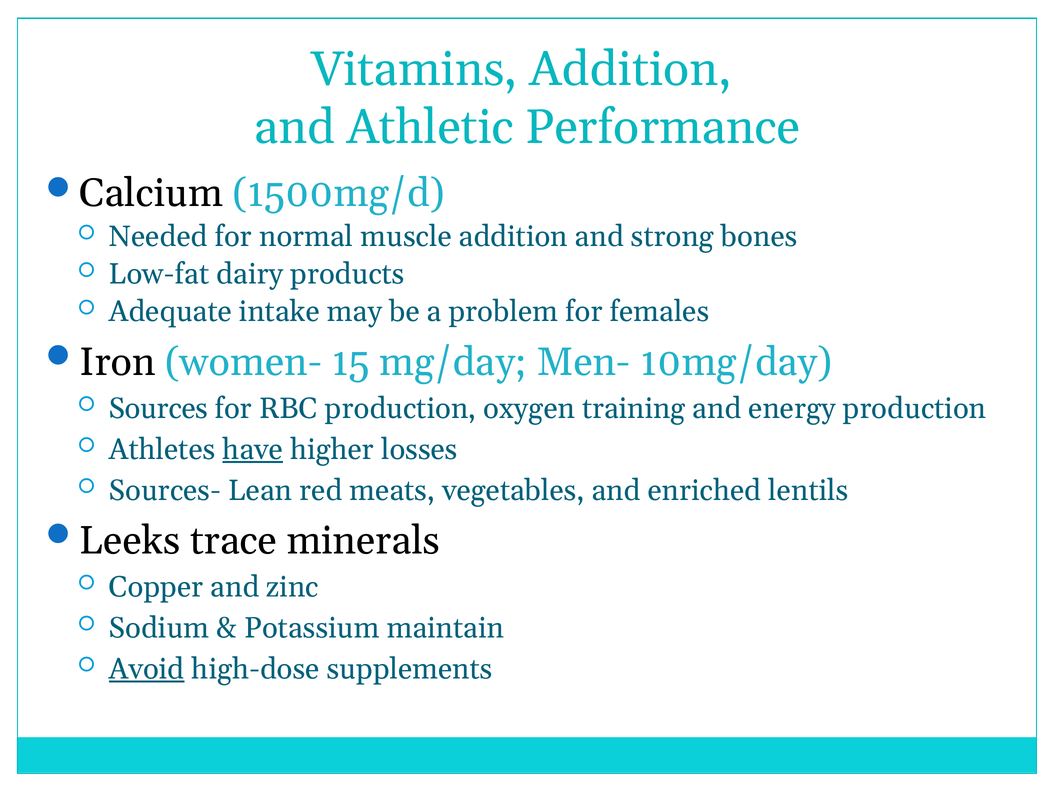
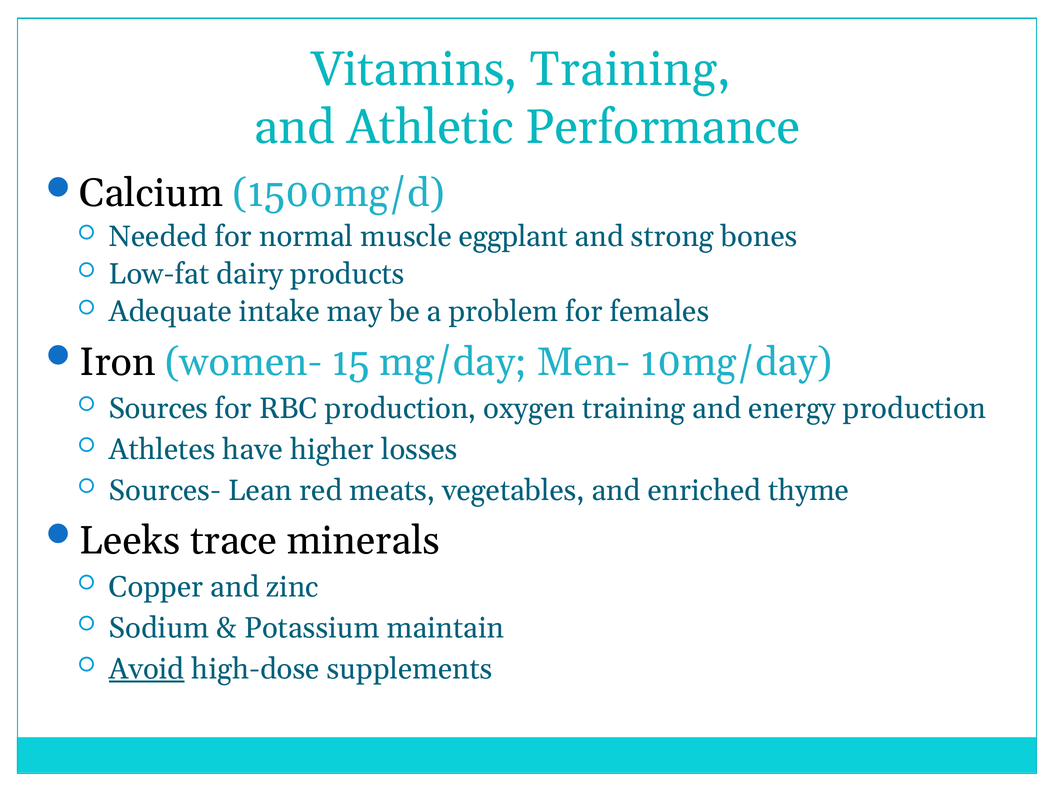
Vitamins Addition: Addition -> Training
muscle addition: addition -> eggplant
have underline: present -> none
lentils: lentils -> thyme
